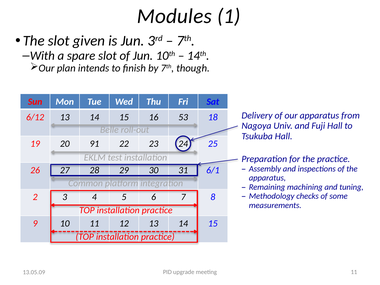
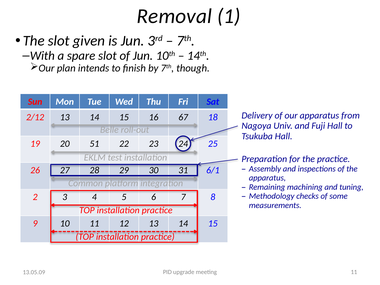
Modules: Modules -> Removal
6/12: 6/12 -> 2/12
53: 53 -> 67
91: 91 -> 51
